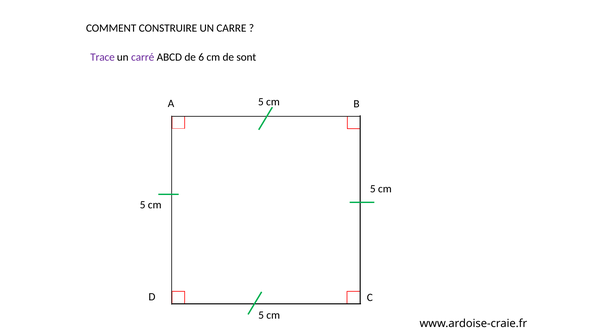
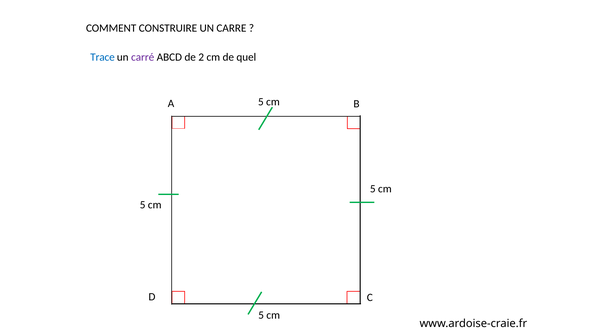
Trace colour: purple -> blue
6: 6 -> 2
sont: sont -> quel
